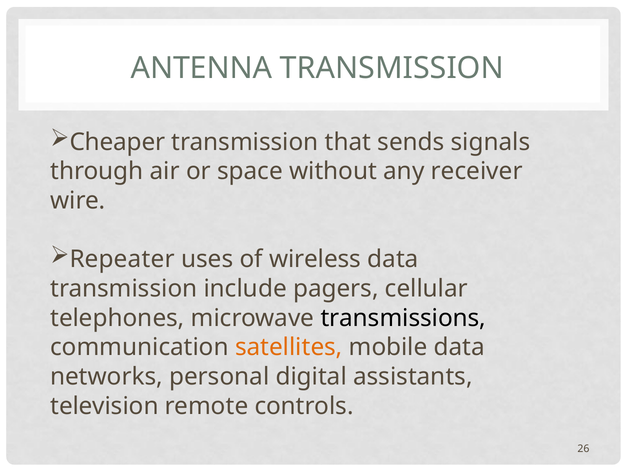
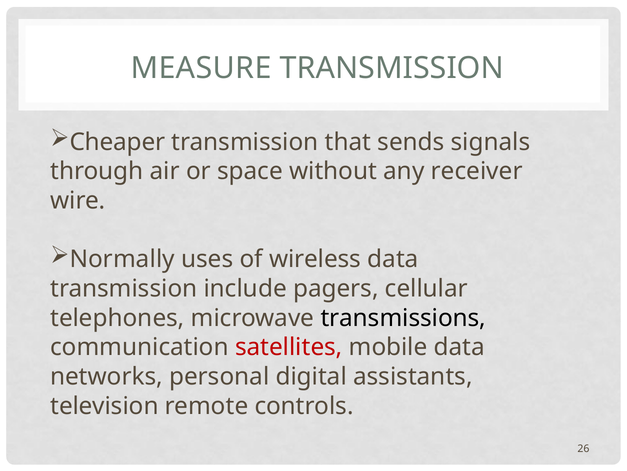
ANTENNA: ANTENNA -> MEASURE
Repeater: Repeater -> Normally
satellites colour: orange -> red
